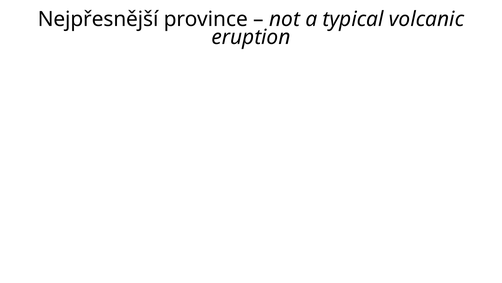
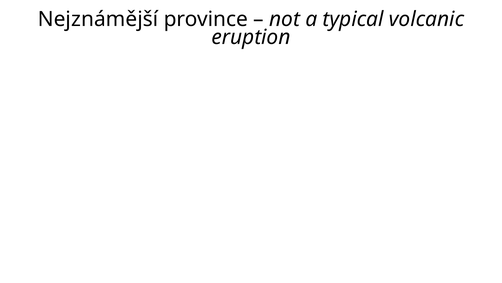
Nejpřesnější: Nejpřesnější -> Nejznámější
